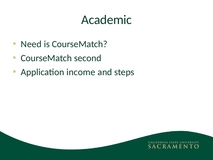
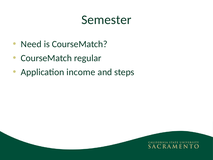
Academic: Academic -> Semester
second: second -> regular
